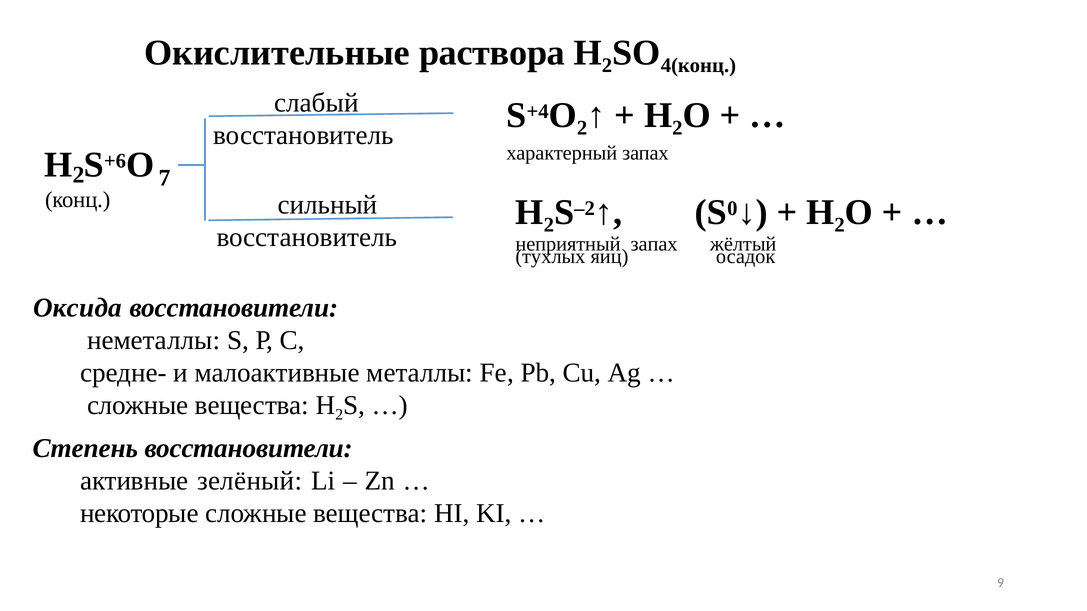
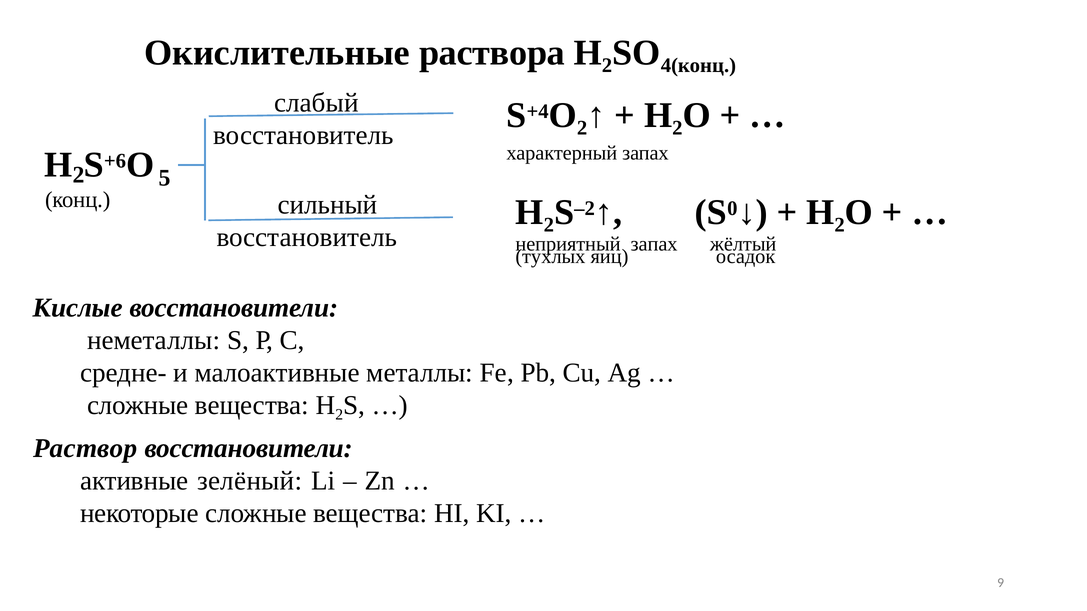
7: 7 -> 5
Оксида: Оксида -> Кислые
Степень: Степень -> Раствор
